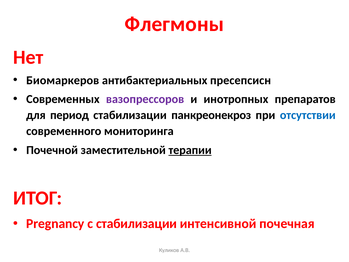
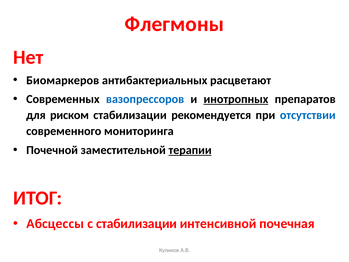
пресепсисн: пресепсисн -> расцветают
вазопрессоров colour: purple -> blue
инотропных underline: none -> present
период: период -> риском
панкреонекроз: панкреонекроз -> рекомендуется
Pregnancy: Pregnancy -> Абсцессы
